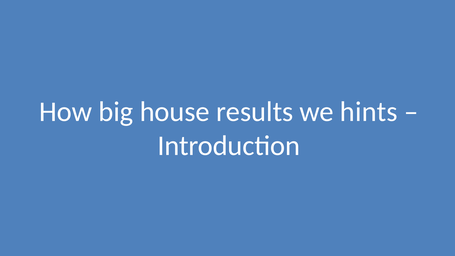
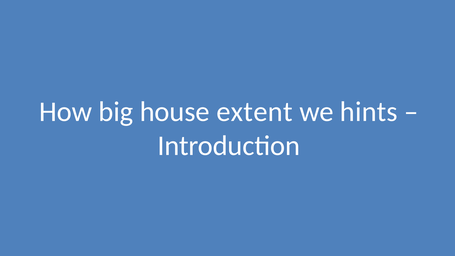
results: results -> extent
